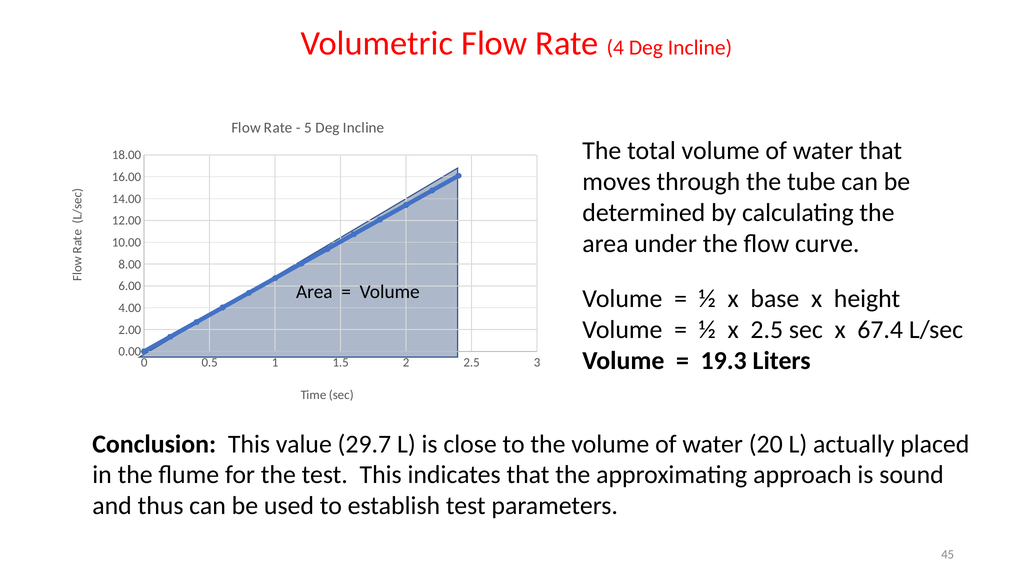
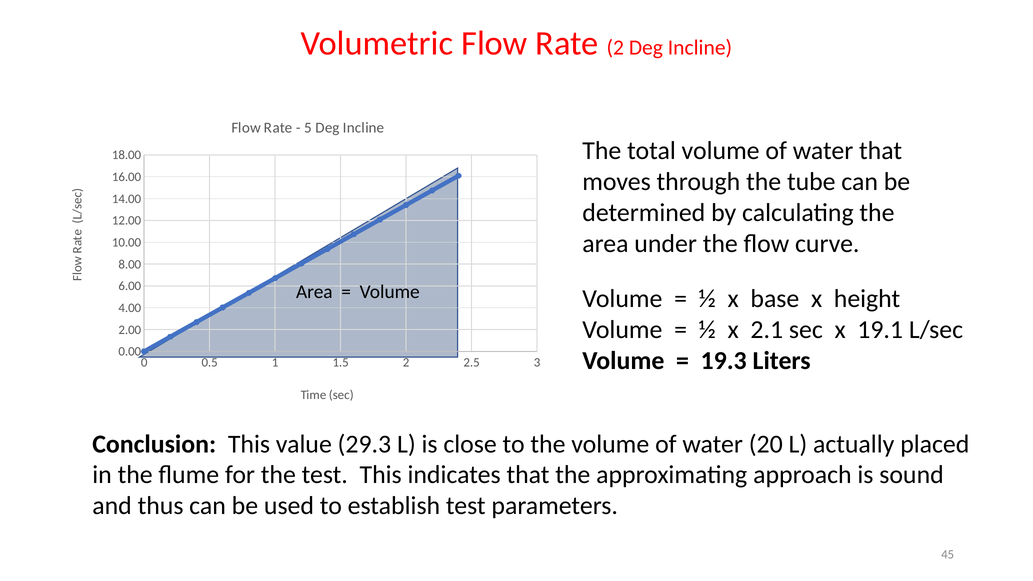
Rate 4: 4 -> 2
x 2.5: 2.5 -> 2.1
67.4: 67.4 -> 19.1
29.7: 29.7 -> 29.3
